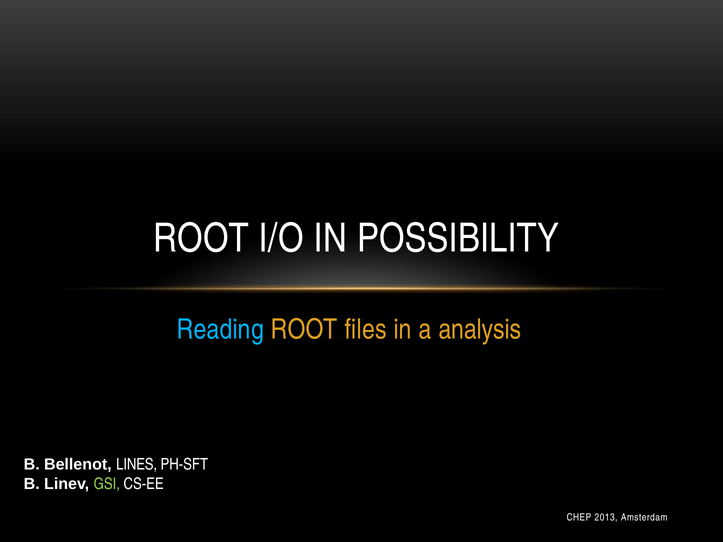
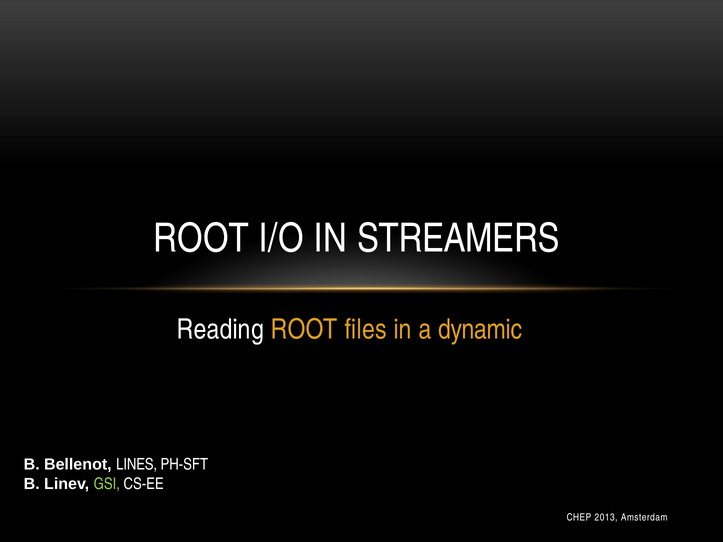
POSSIBILITY: POSSIBILITY -> STREAMERS
Reading colour: light blue -> white
analysis: analysis -> dynamic
